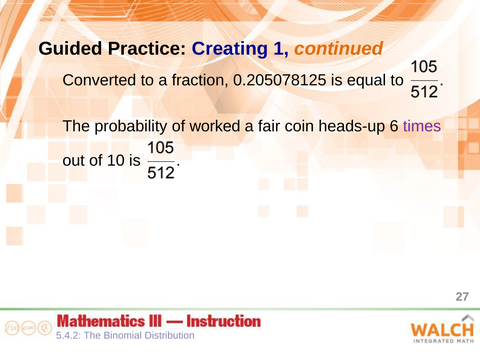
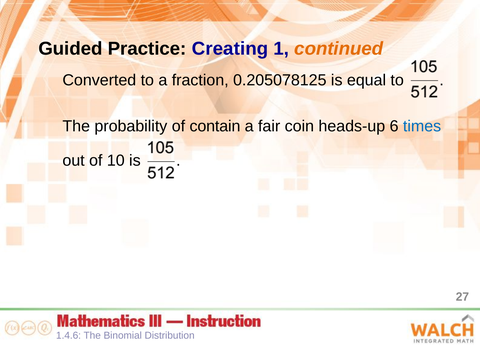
worked: worked -> contain
times colour: purple -> blue
5.4.2: 5.4.2 -> 1.4.6
